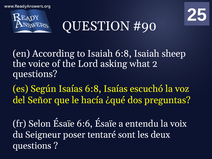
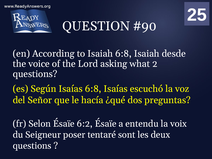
sheep: sheep -> desde
6:6: 6:6 -> 6:2
